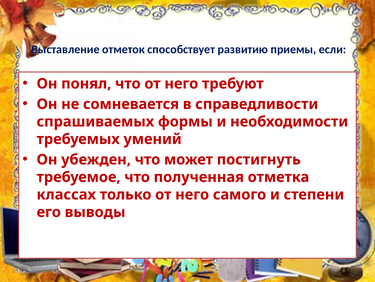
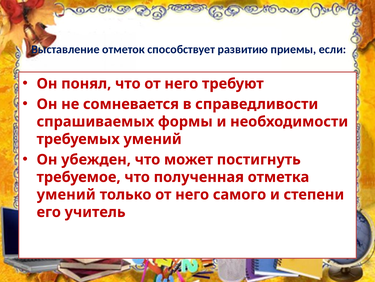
классах at (66, 194): классах -> умений
выводы: выводы -> учитель
